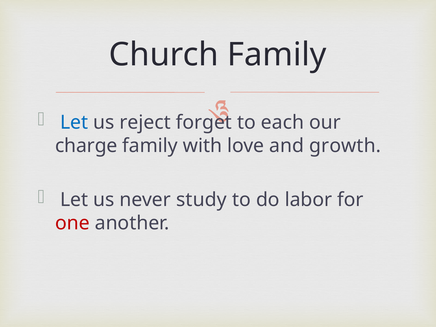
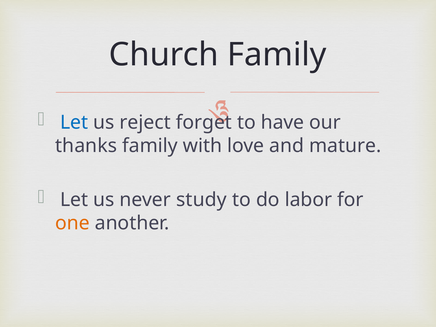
each: each -> have
charge: charge -> thanks
growth: growth -> mature
one colour: red -> orange
